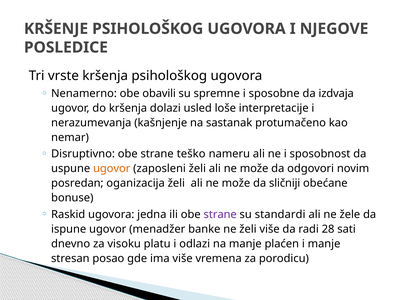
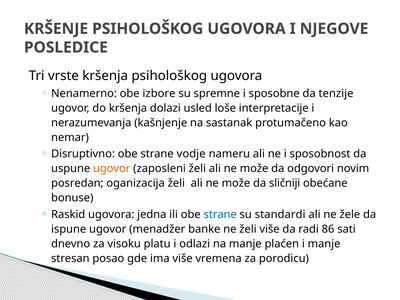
obavili: obavili -> izbore
izdvaja: izdvaja -> tenzije
teško: teško -> vodje
strane at (220, 214) colour: purple -> blue
28: 28 -> 86
